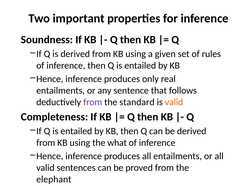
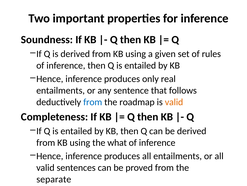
from at (93, 102) colour: purple -> blue
standard: standard -> roadmap
elephant: elephant -> separate
